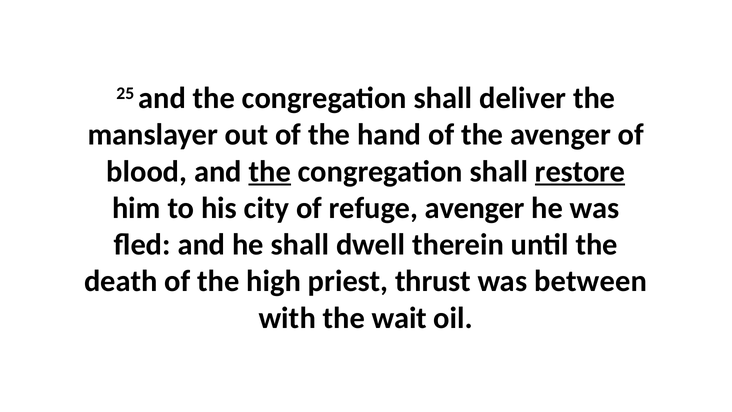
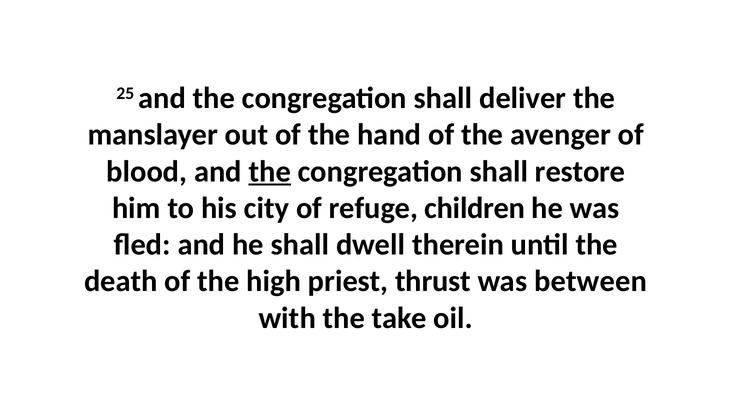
restore underline: present -> none
refuge avenger: avenger -> children
wait: wait -> take
